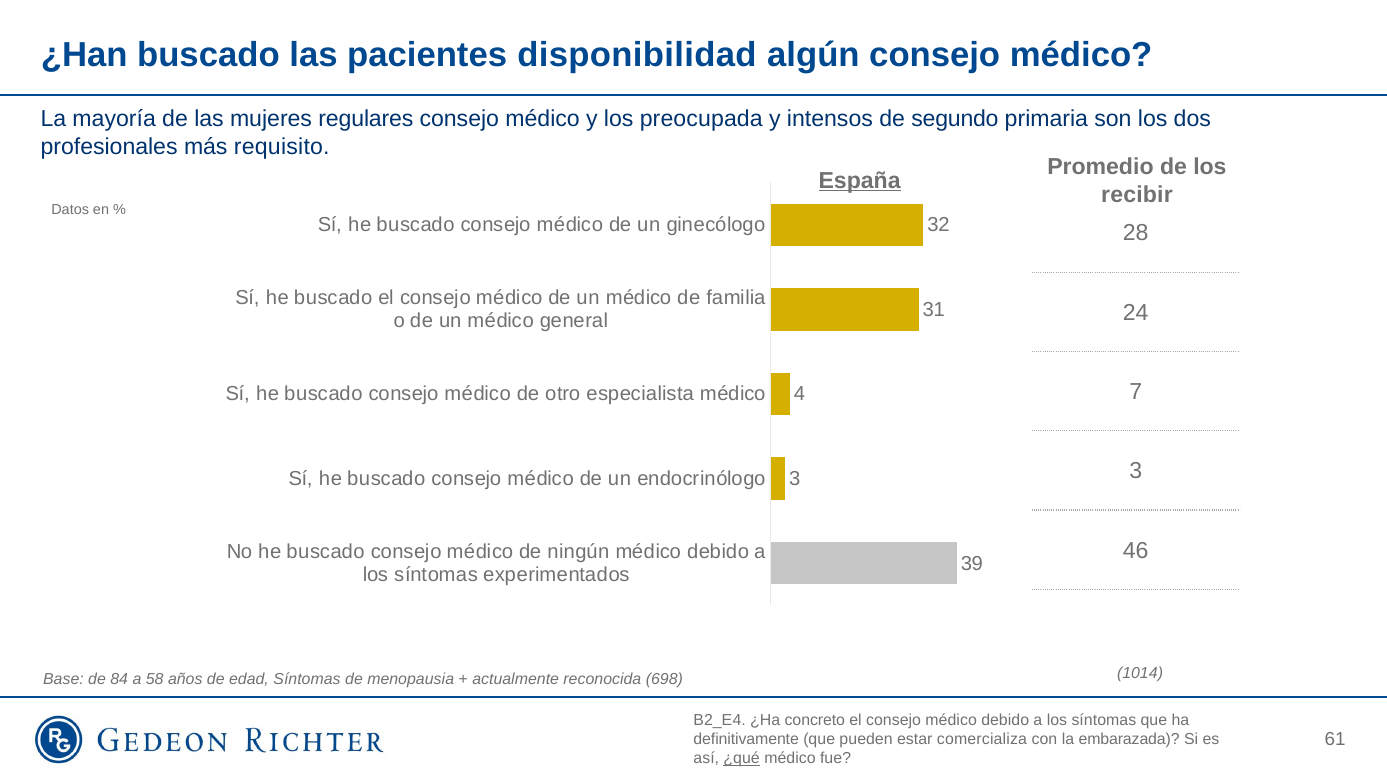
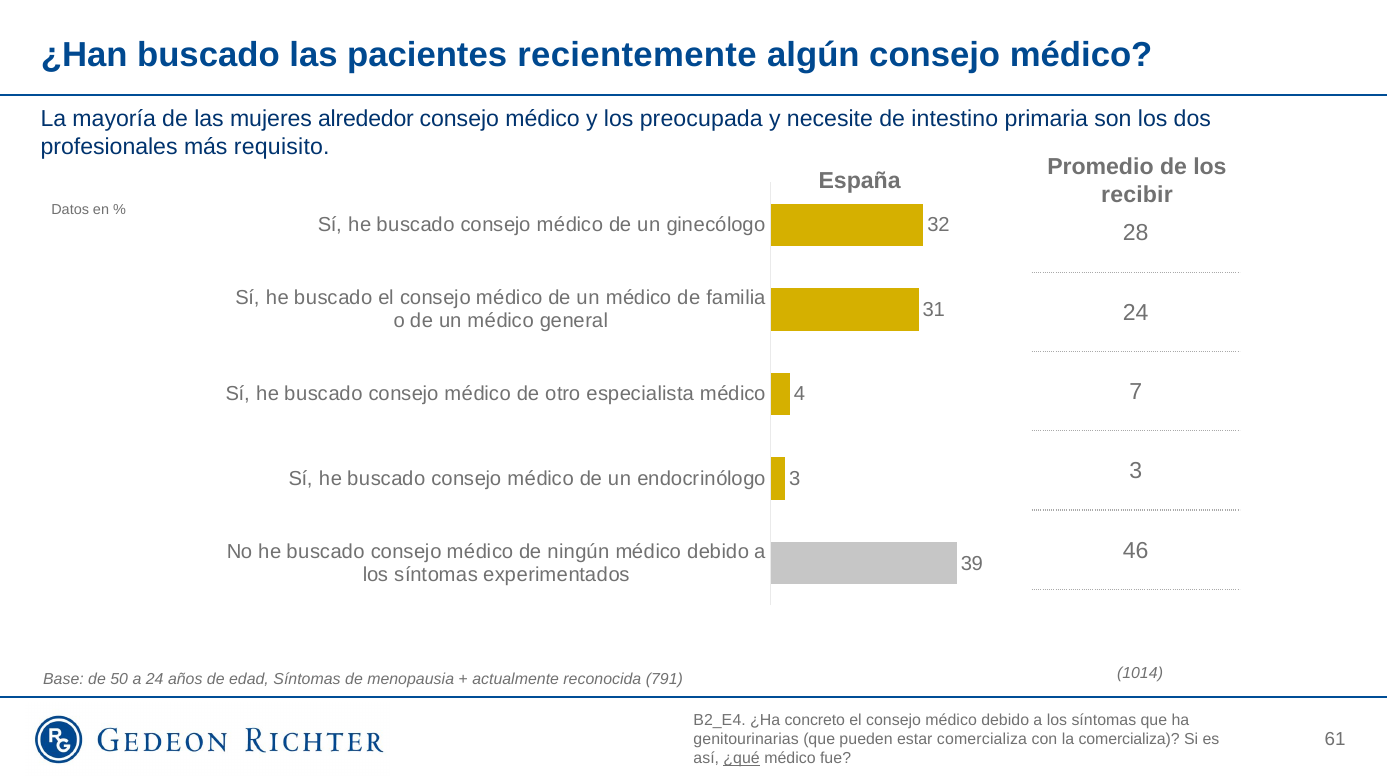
disponibilidad: disponibilidad -> recientemente
regulares: regulares -> alrededor
intensos: intensos -> necesite
segundo: segundo -> intestino
España underline: present -> none
84: 84 -> 50
a 58: 58 -> 24
698: 698 -> 791
definitivamente: definitivamente -> genitourinarias
la embarazada: embarazada -> comercializa
